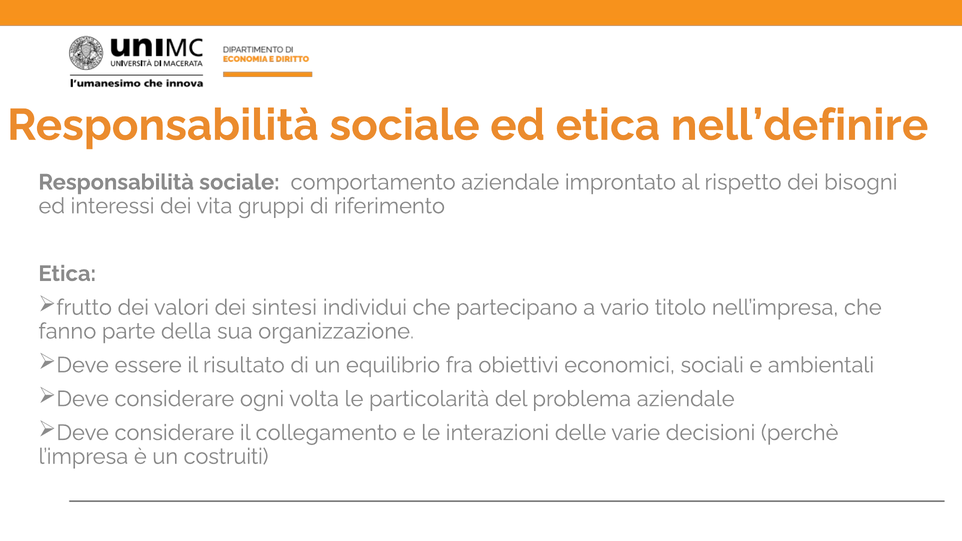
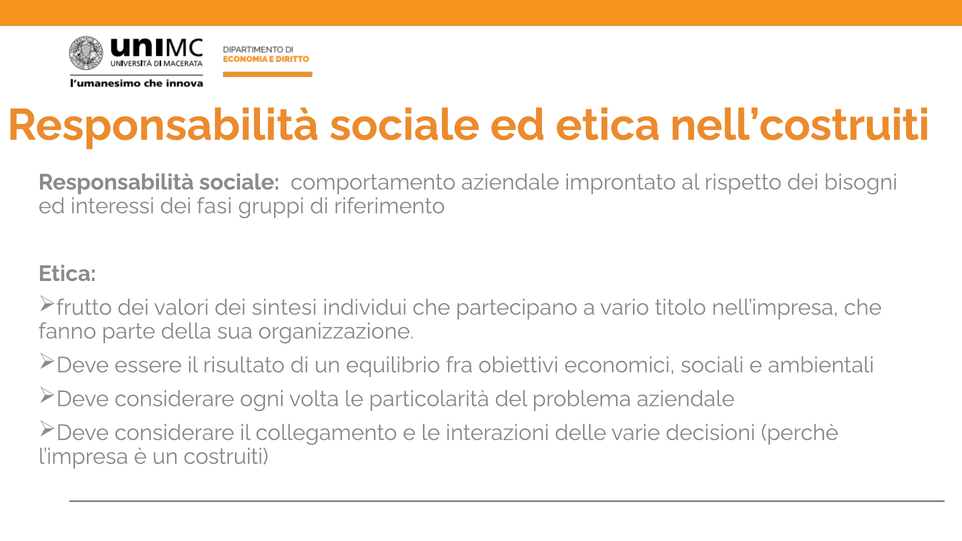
nell’definire: nell’definire -> nell’costruiti
vita: vita -> fasi
